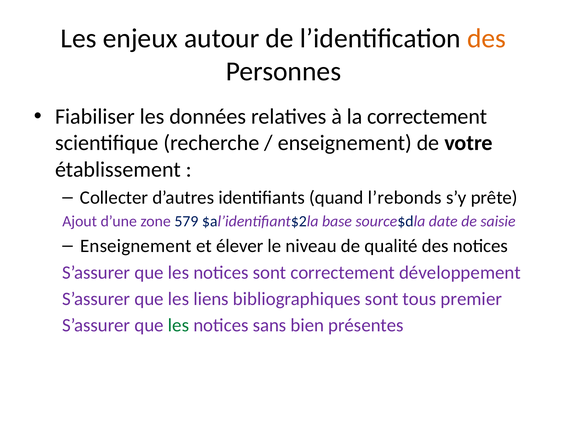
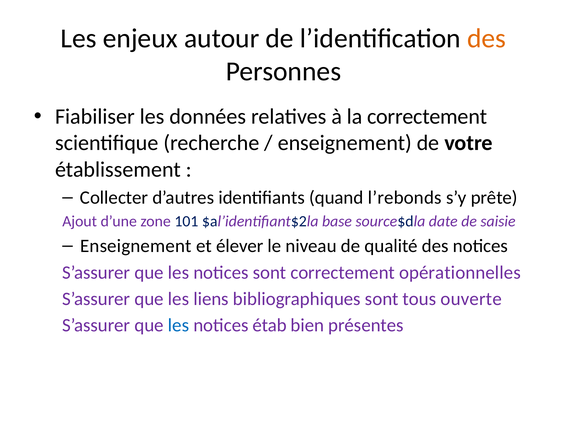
579: 579 -> 101
développement: développement -> opérationnelles
premier: premier -> ouverte
les at (179, 326) colour: green -> blue
sans: sans -> étab
